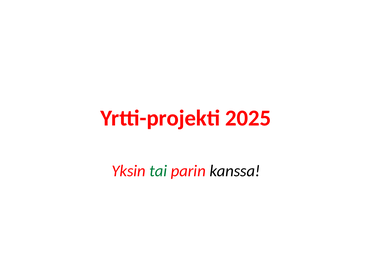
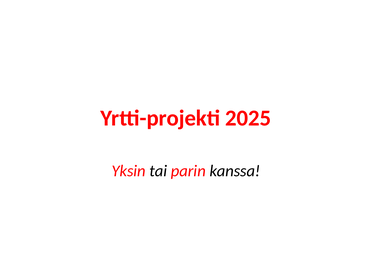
tai colour: green -> black
